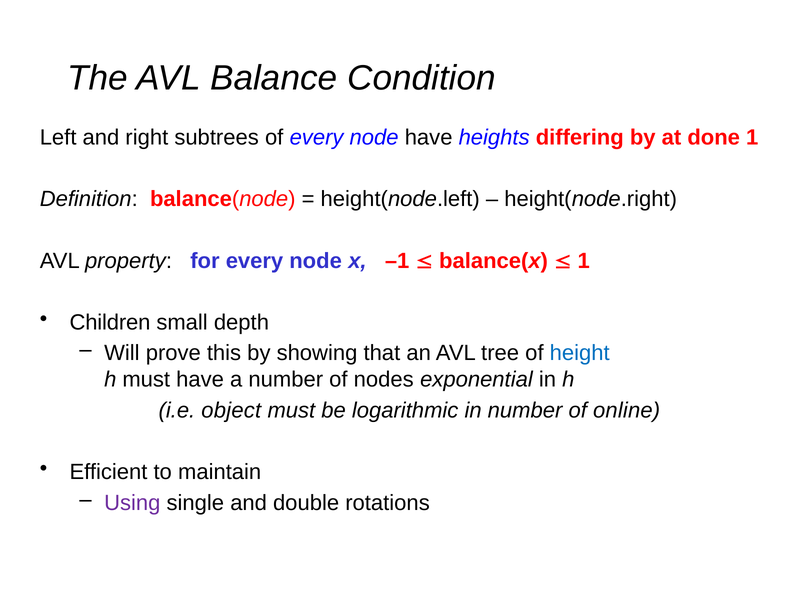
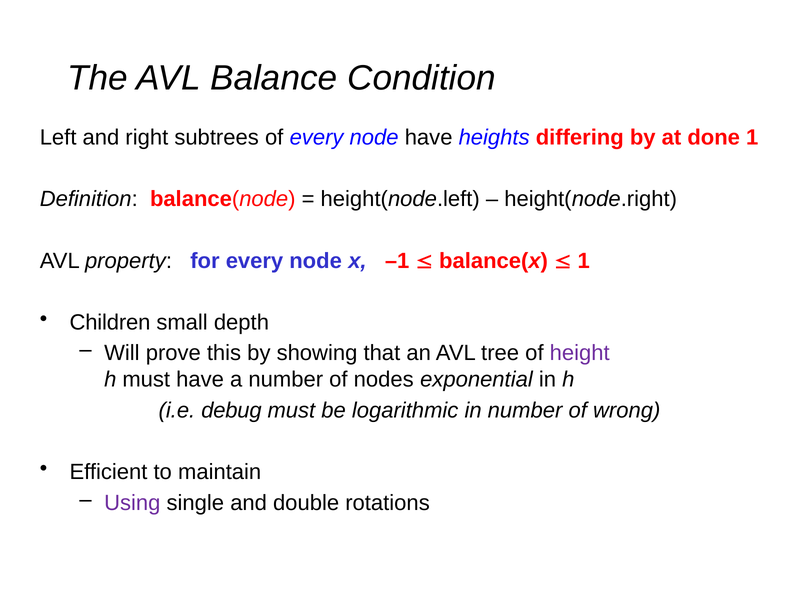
height colour: blue -> purple
object: object -> debug
online: online -> wrong
